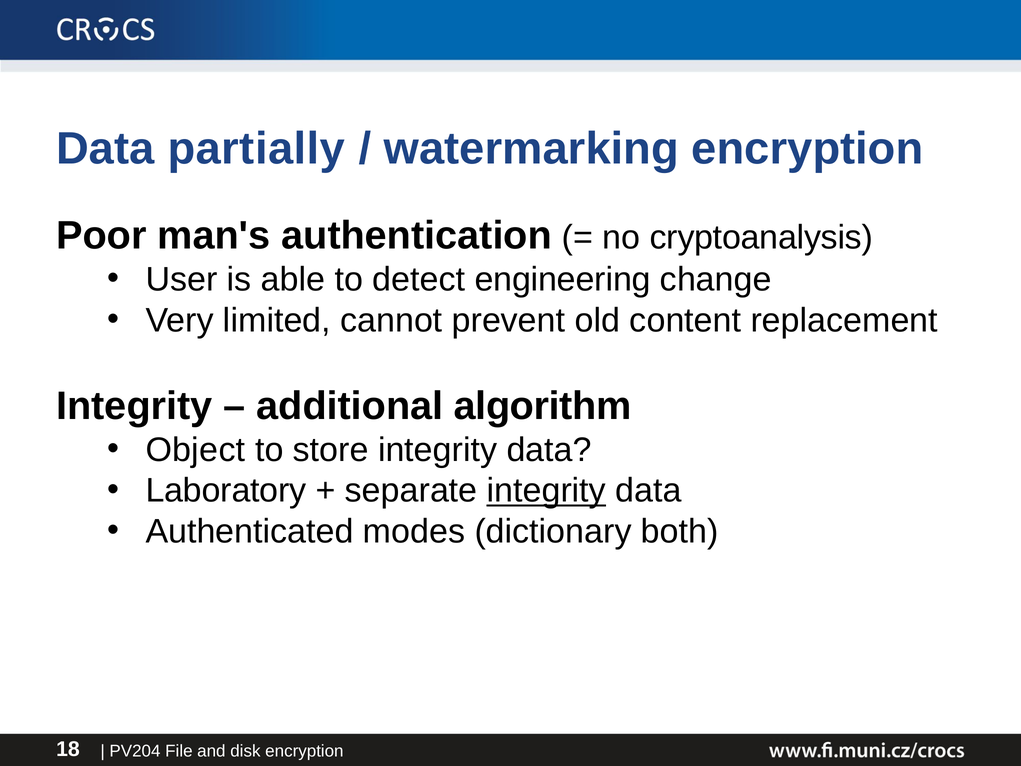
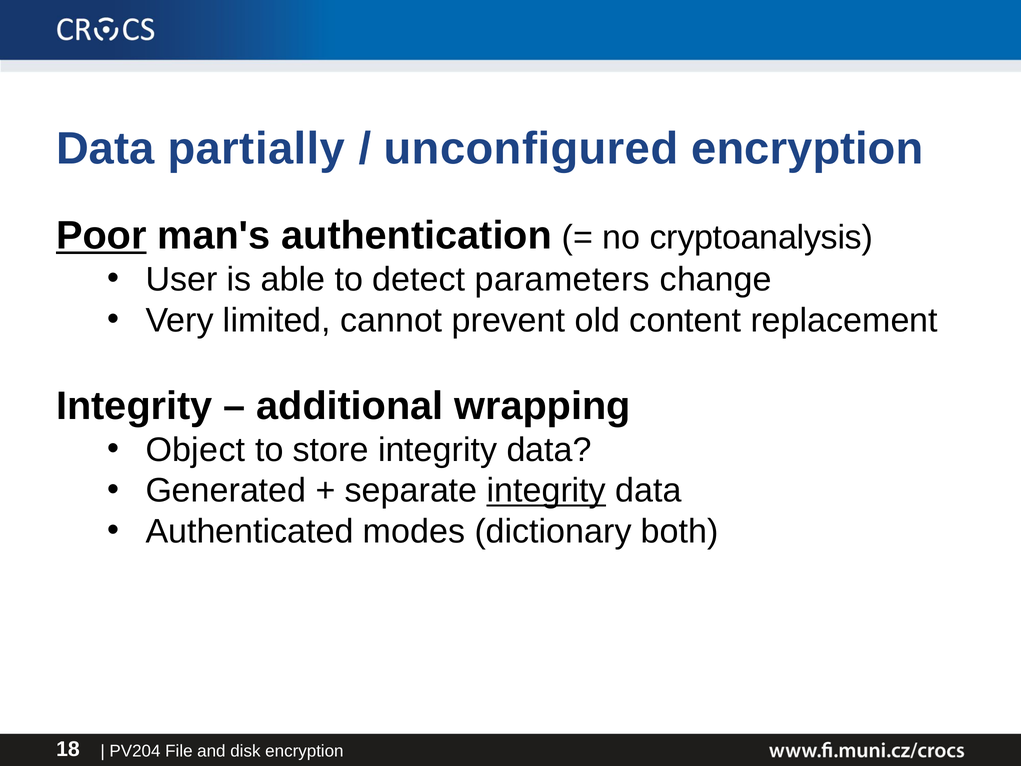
watermarking: watermarking -> unconfigured
Poor underline: none -> present
engineering: engineering -> parameters
algorithm: algorithm -> wrapping
Laboratory: Laboratory -> Generated
